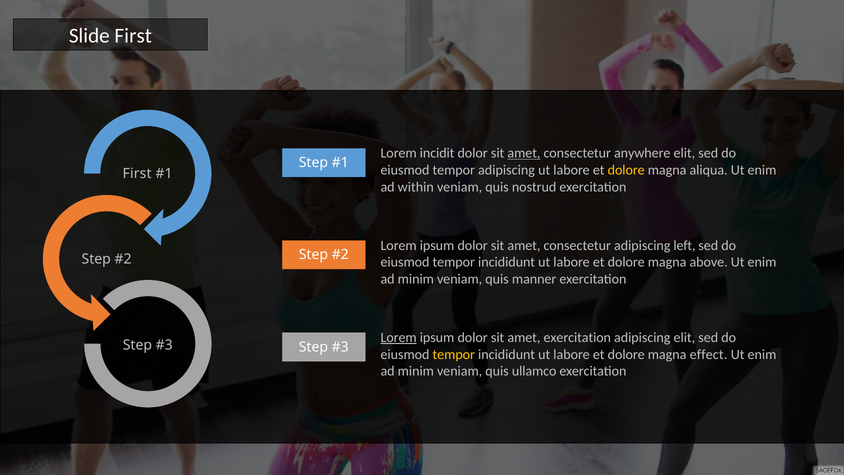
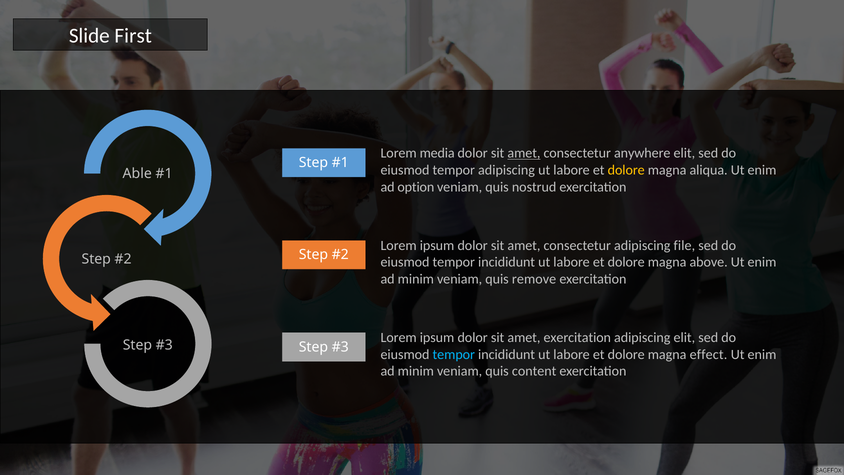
incidit: incidit -> media
First at (137, 173): First -> Able
within: within -> option
left: left -> file
manner: manner -> remove
Lorem at (399, 337) underline: present -> none
tempor at (454, 354) colour: yellow -> light blue
ullamco: ullamco -> content
